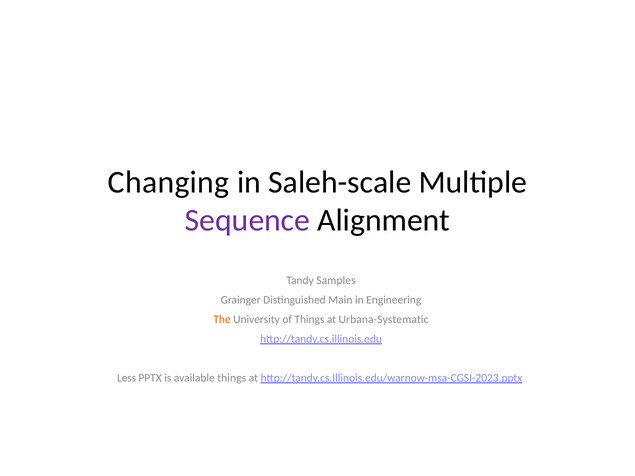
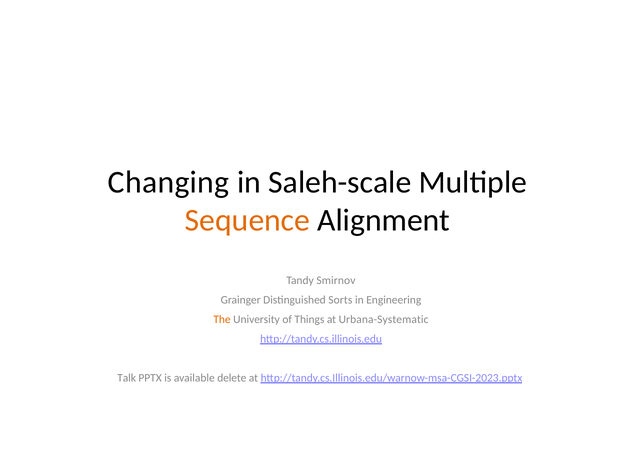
Sequence colour: purple -> orange
Samples: Samples -> Smirnov
Main: Main -> Sorts
Less: Less -> Talk
available things: things -> delete
